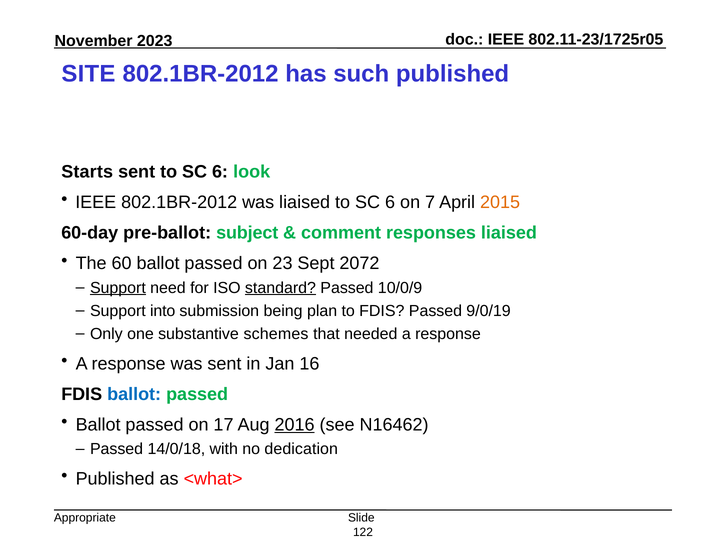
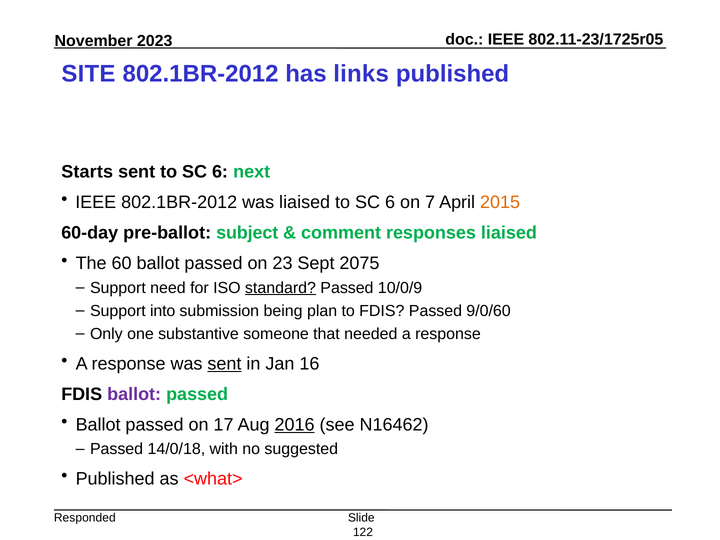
such: such -> links
look: look -> next
2072: 2072 -> 2075
Support at (118, 288) underline: present -> none
9/0/19: 9/0/19 -> 9/0/60
schemes: schemes -> someone
sent at (224, 364) underline: none -> present
ballot at (134, 394) colour: blue -> purple
dedication: dedication -> suggested
Appropriate: Appropriate -> Responded
